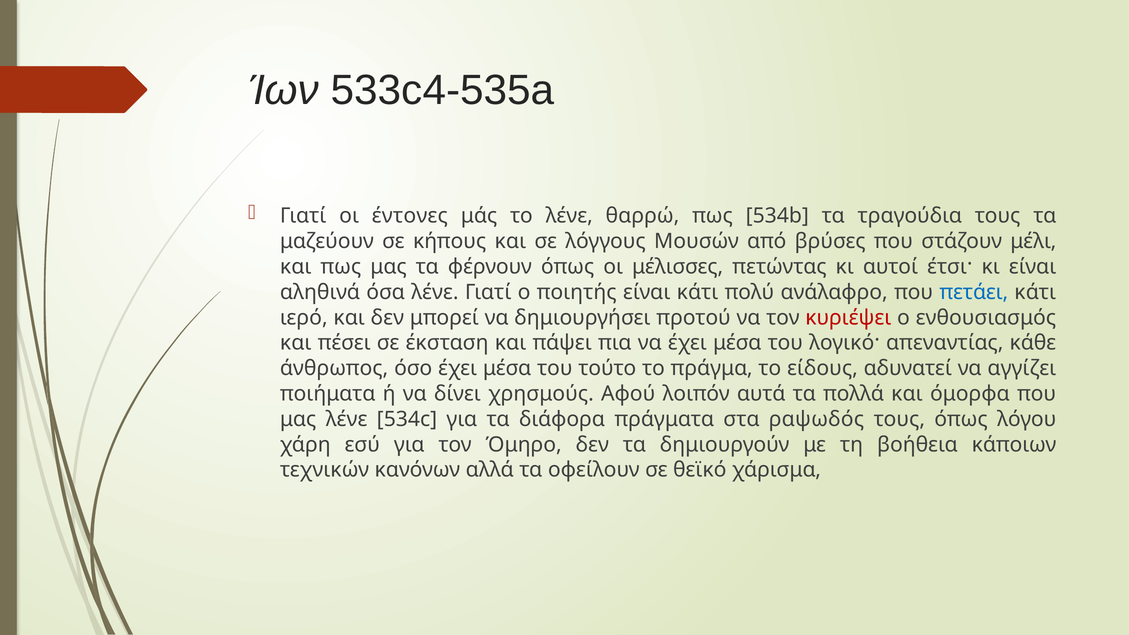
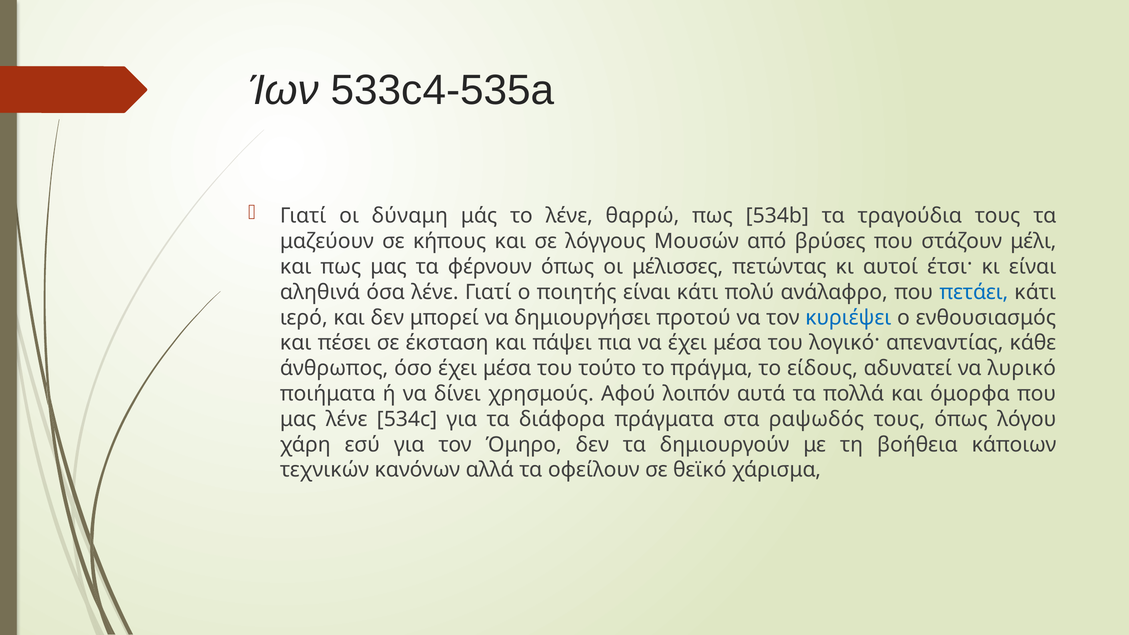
έντονες: έντονες -> δύναμη
κυριέψει colour: red -> blue
αγγίζει: αγγίζει -> λυρικό
